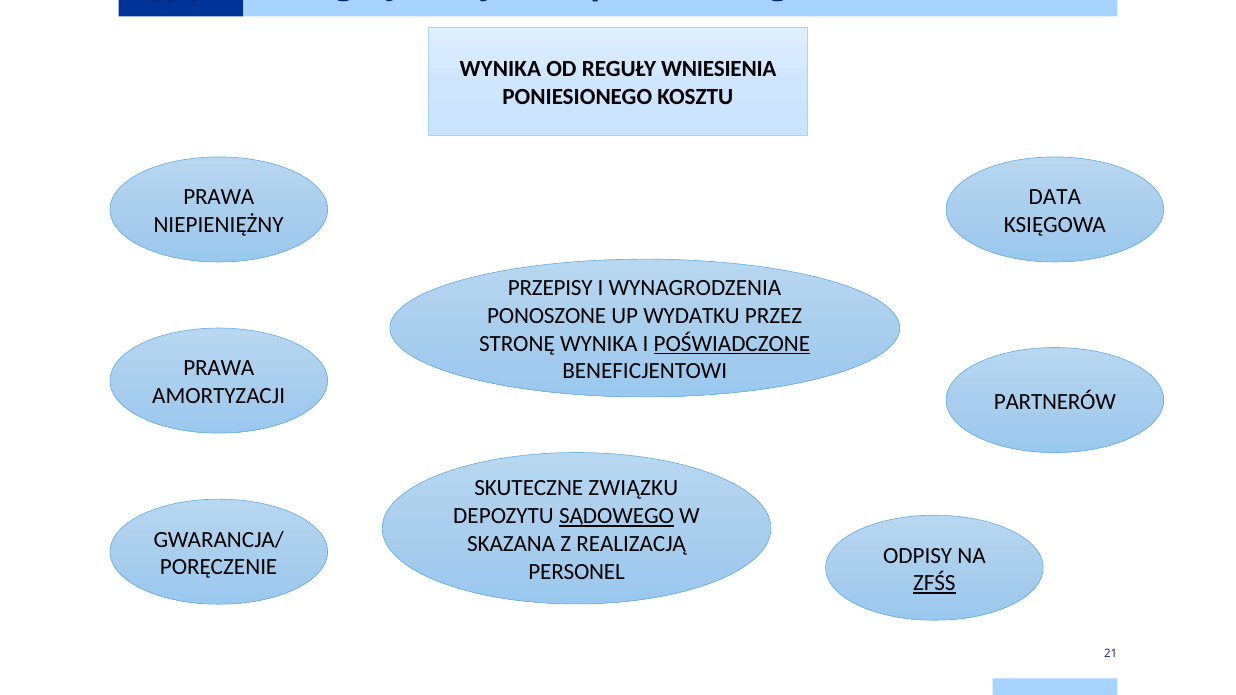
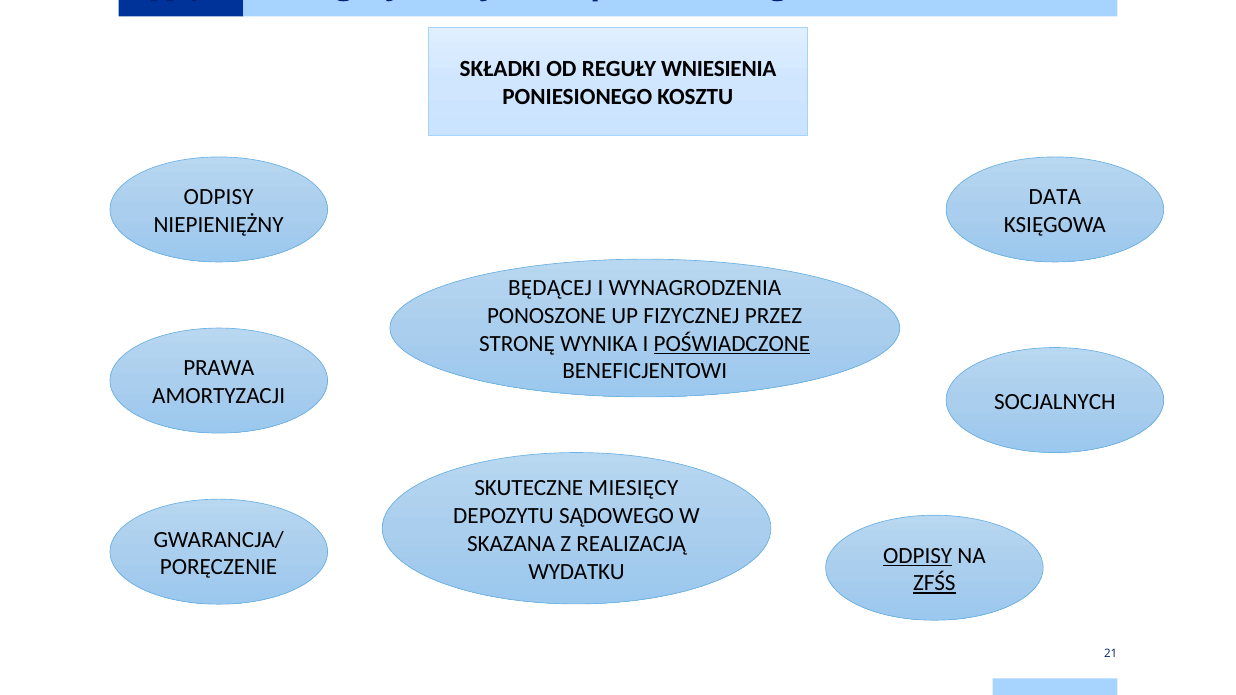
WYNIKA at (500, 69): WYNIKA -> SKŁADKI
PRAWA at (219, 197): PRAWA -> ODPISY
PRZEPISY: PRZEPISY -> BĘDĄCEJ
WYDATKU: WYDATKU -> FIZYCZNEJ
PARTNERÓW: PARTNERÓW -> SOCJALNYCH
ZWIĄZKU: ZWIĄZKU -> MIESIĘCY
SĄDOWEGO underline: present -> none
ODPISY at (918, 556) underline: none -> present
PERSONEL: PERSONEL -> WYDATKU
